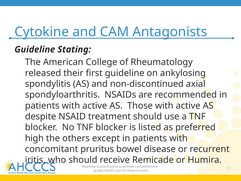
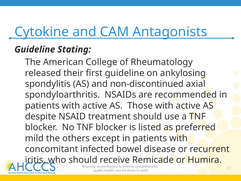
high: high -> mild
pruritus: pruritus -> infected
